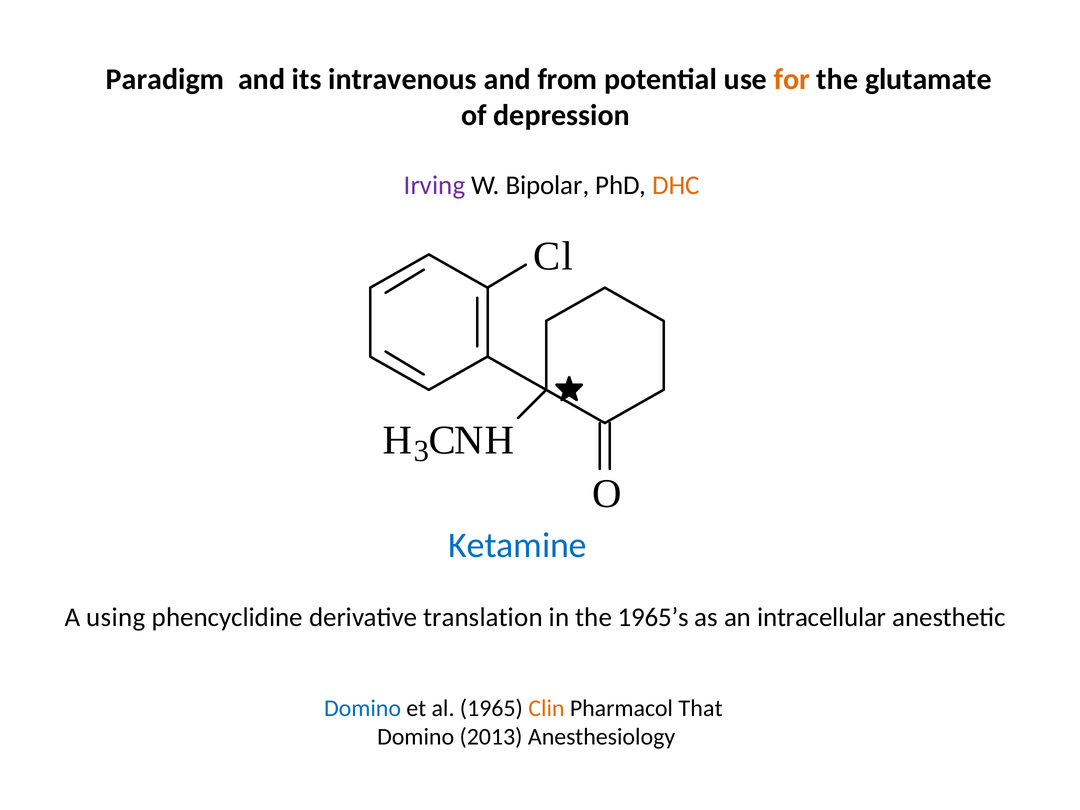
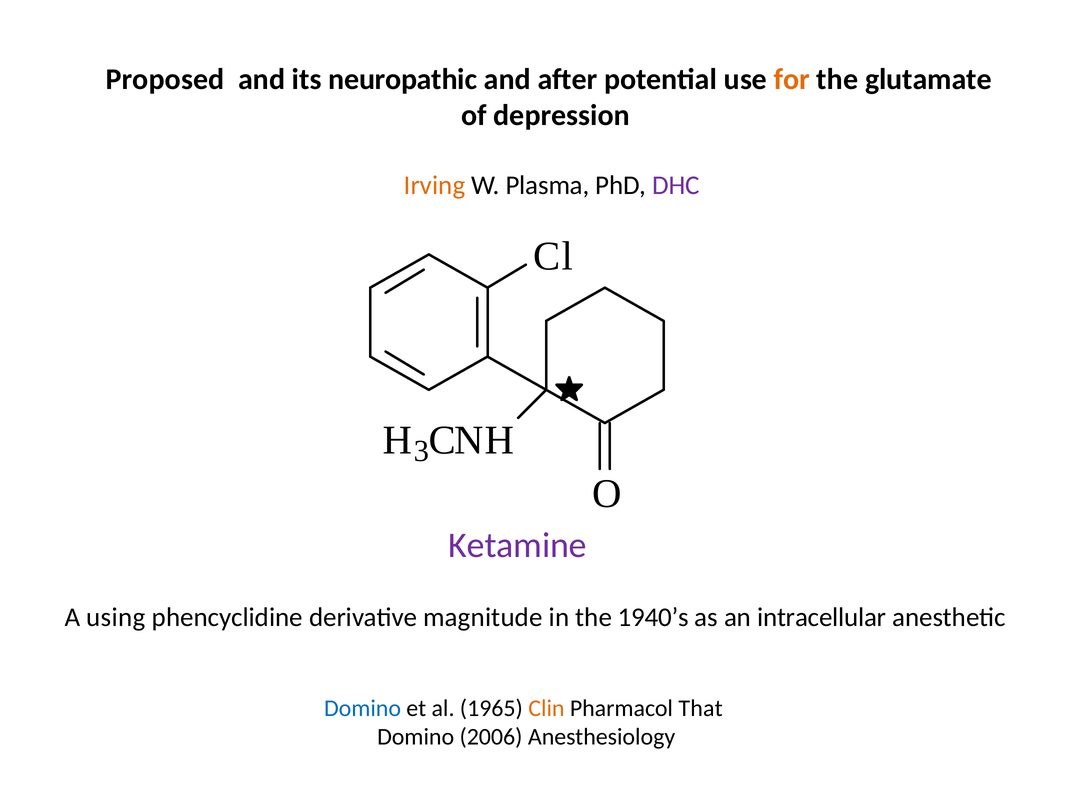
Paradigm: Paradigm -> Proposed
intravenous: intravenous -> neuropathic
from: from -> after
Irving colour: purple -> orange
Bipolar: Bipolar -> Plasma
DHC colour: orange -> purple
Ketamine colour: blue -> purple
translation: translation -> magnitude
1965’s: 1965’s -> 1940’s
2013: 2013 -> 2006
